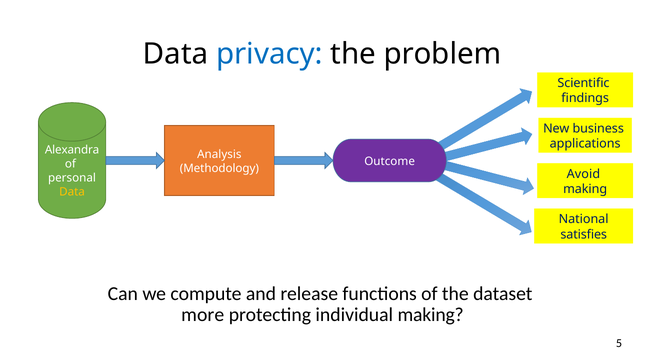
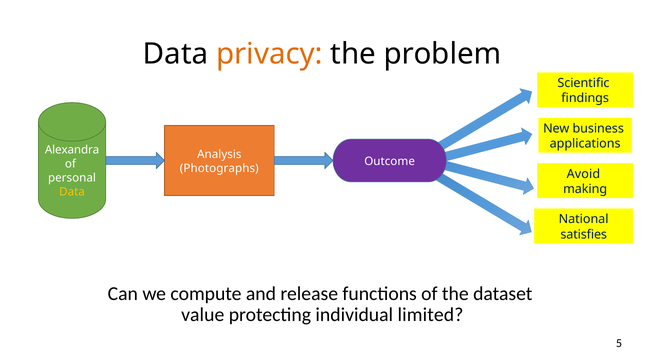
privacy colour: blue -> orange
Methodology: Methodology -> Photographs
more: more -> value
individual making: making -> limited
